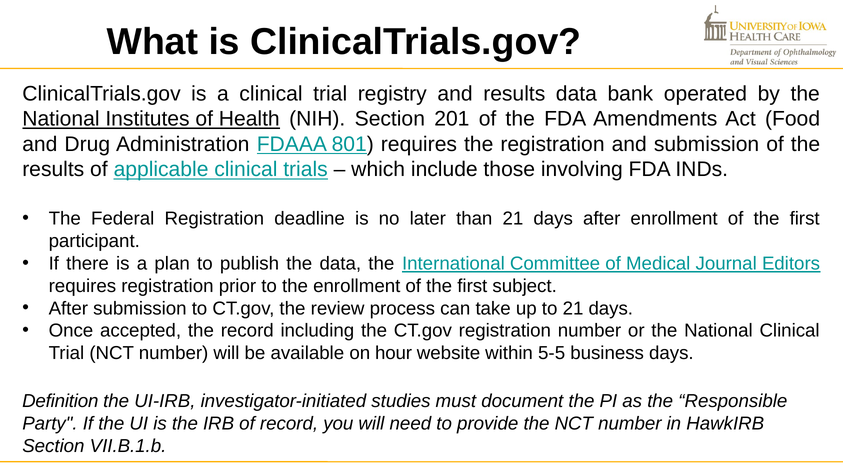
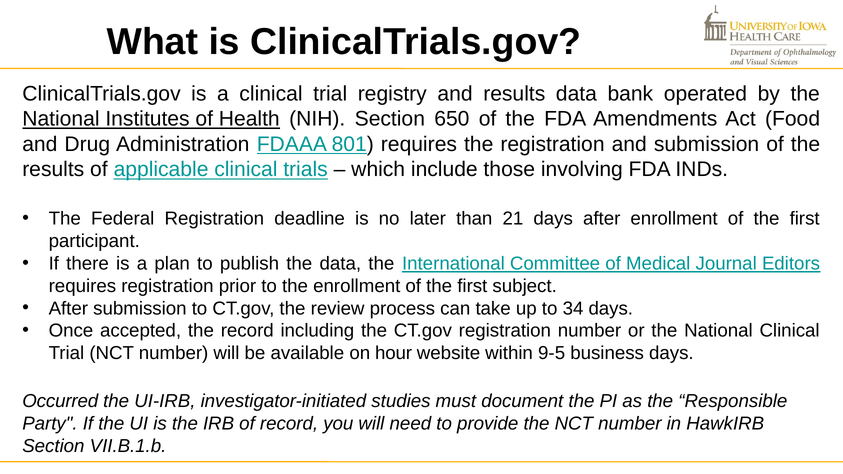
201: 201 -> 650
to 21: 21 -> 34
5-5: 5-5 -> 9-5
Definition: Definition -> Occurred
